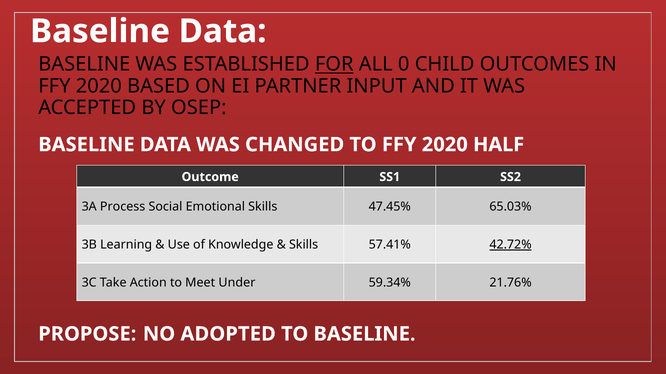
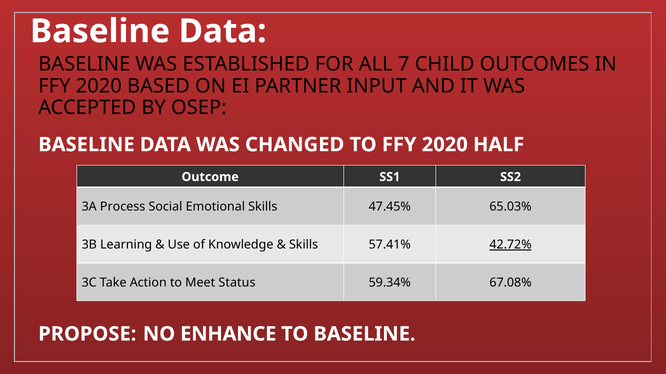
FOR underline: present -> none
0: 0 -> 7
Under: Under -> Status
21.76%: 21.76% -> 67.08%
ADOPTED: ADOPTED -> ENHANCE
